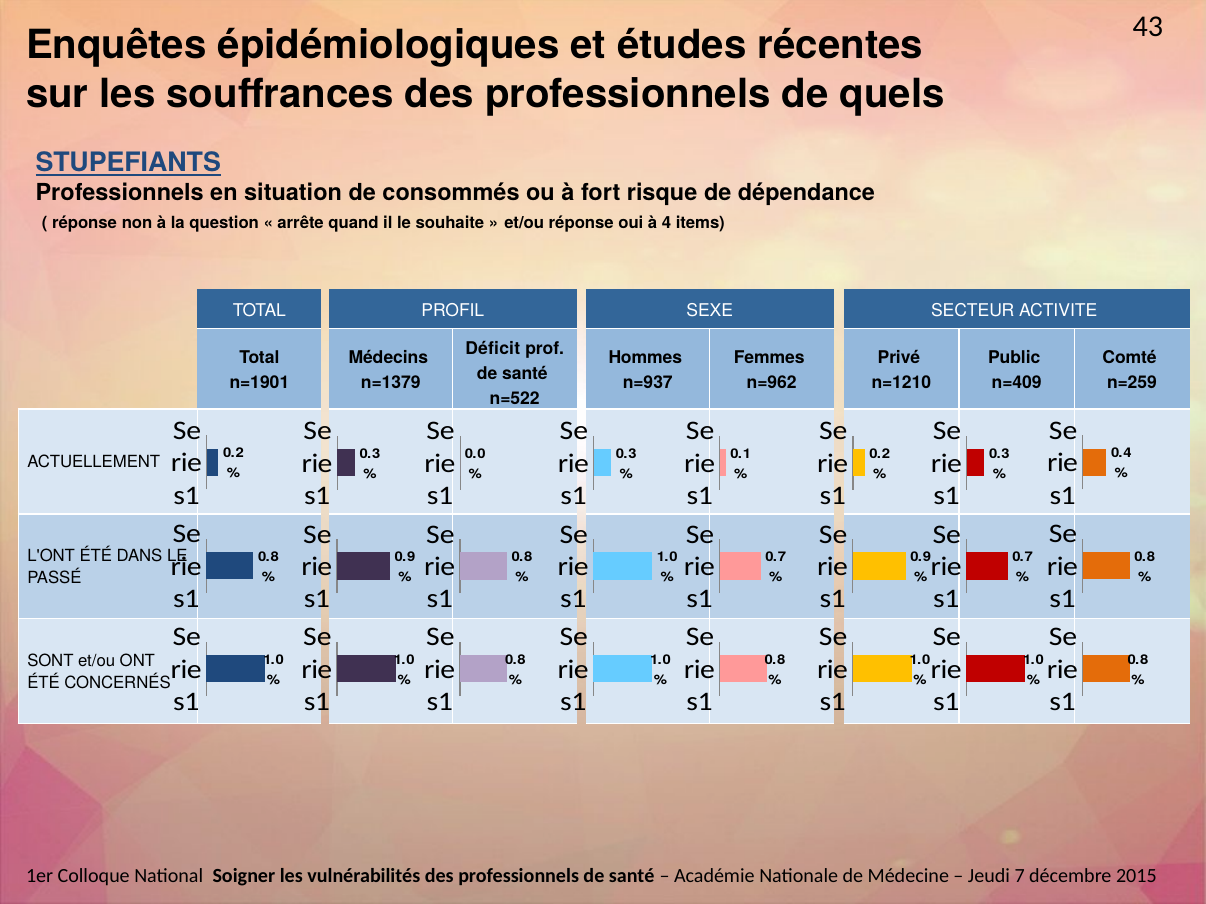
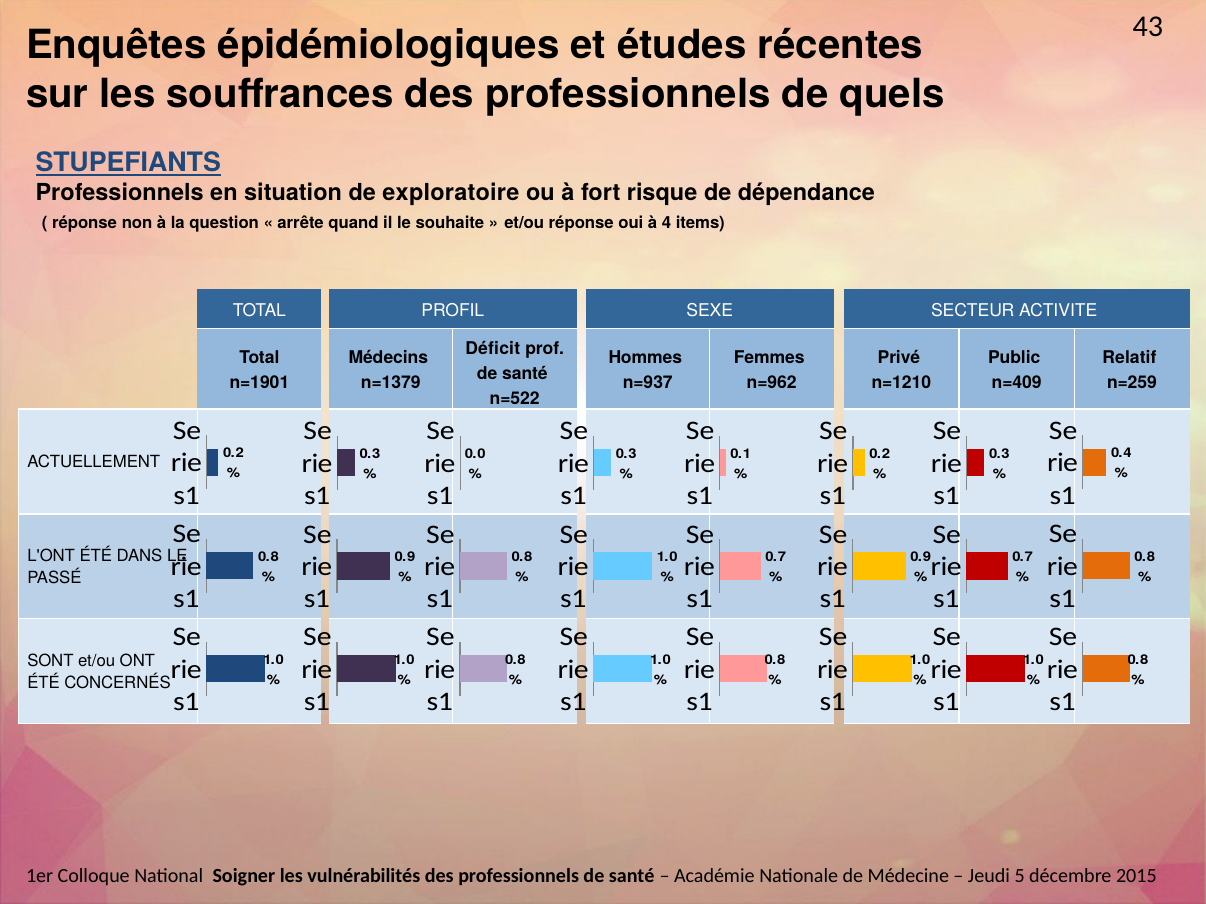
consommés: consommés -> exploratoire
Comté: Comté -> Relatif
7: 7 -> 5
